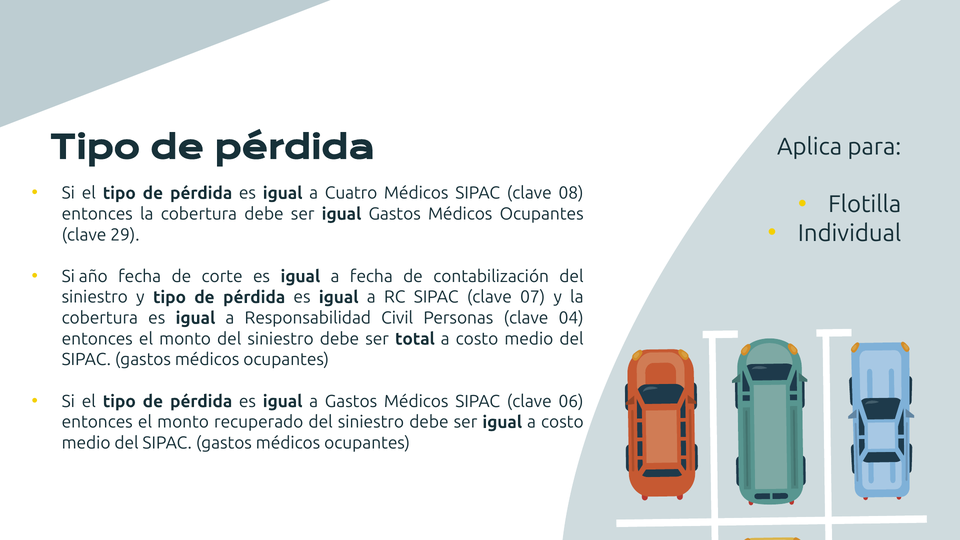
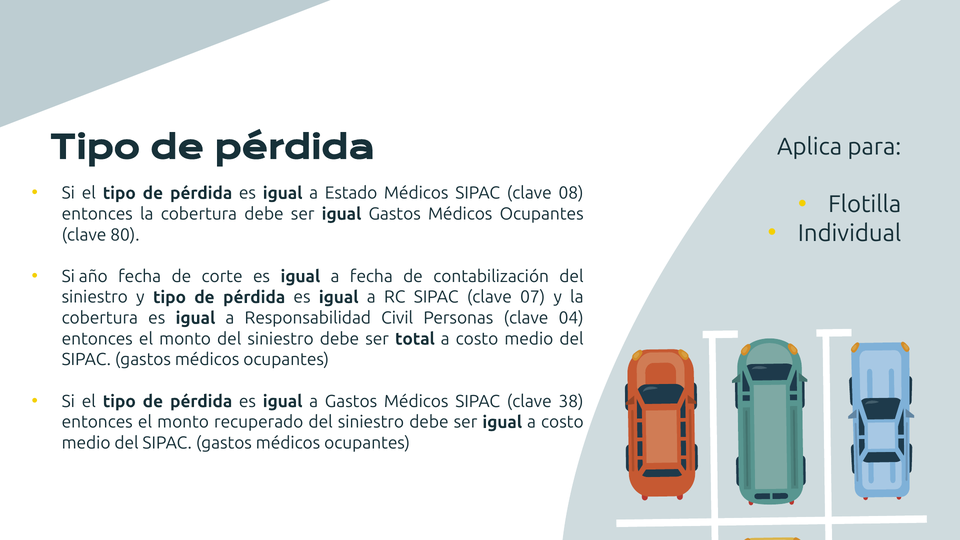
Cuatro: Cuatro -> Estado
29: 29 -> 80
06: 06 -> 38
